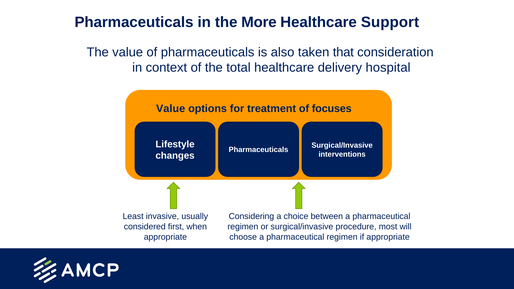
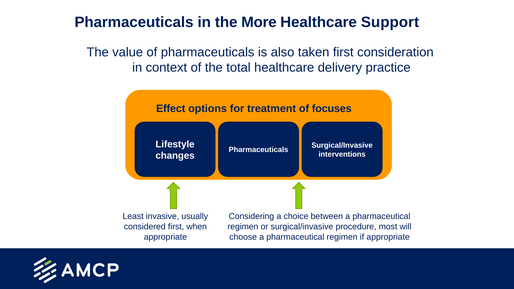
taken that: that -> first
hospital: hospital -> practice
Value at (171, 109): Value -> Effect
